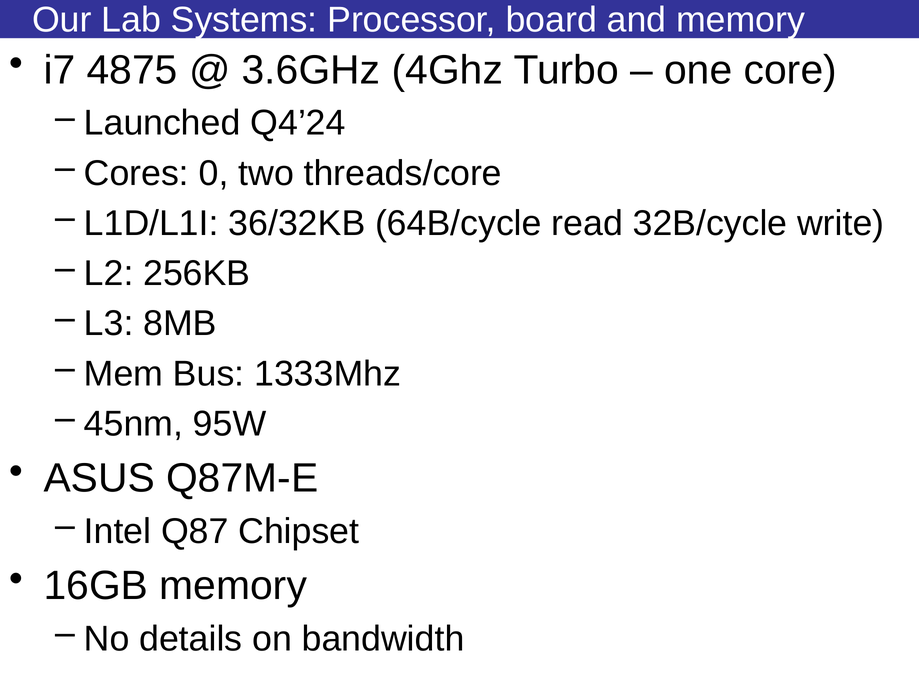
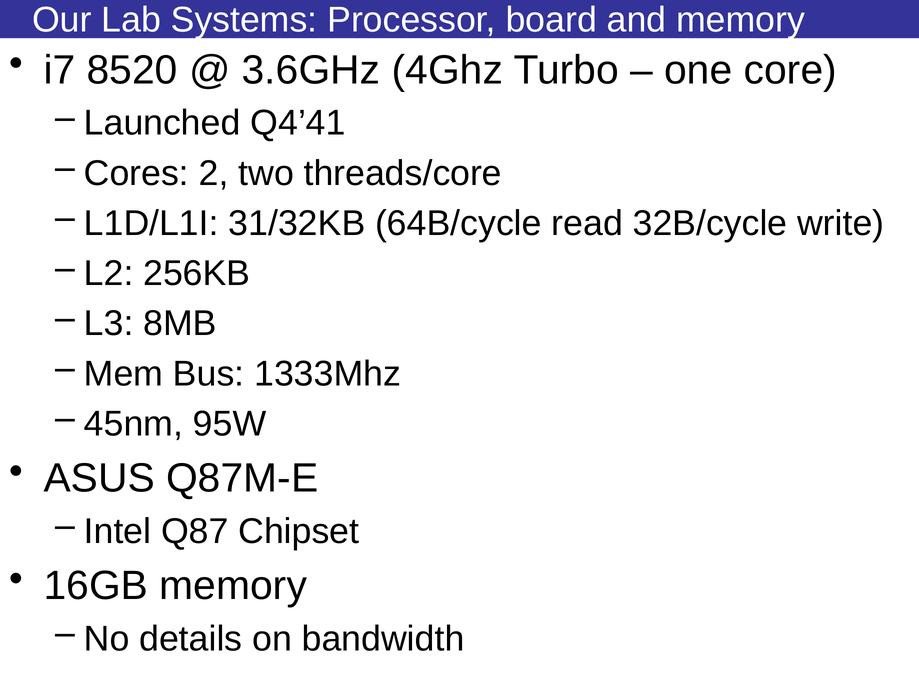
4875: 4875 -> 8520
Q4’24: Q4’24 -> Q4’41
0: 0 -> 2
36/32KB: 36/32KB -> 31/32KB
